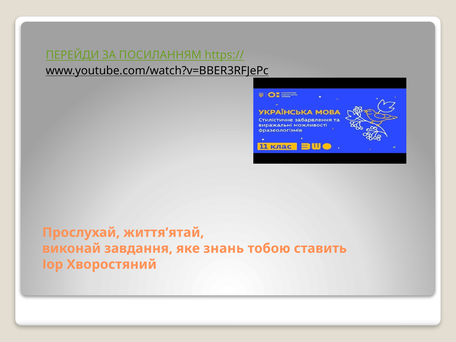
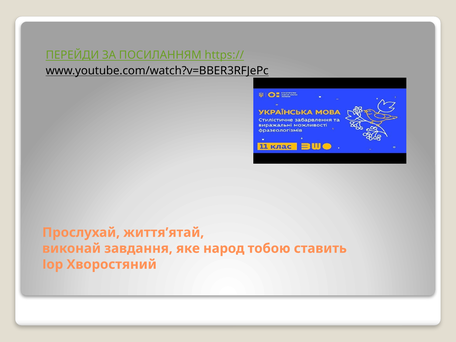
знань: знань -> народ
